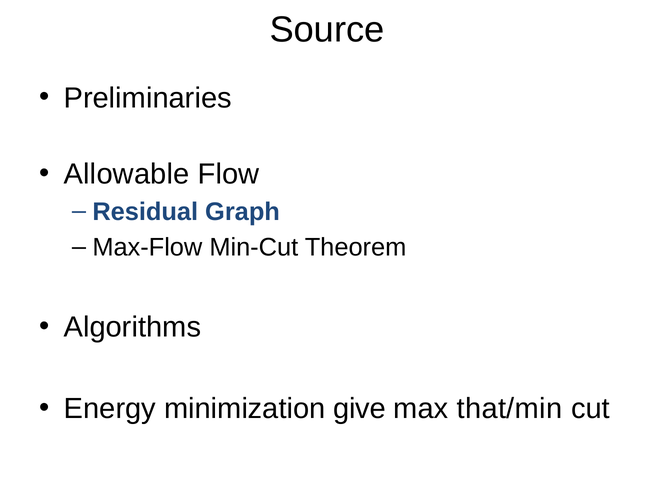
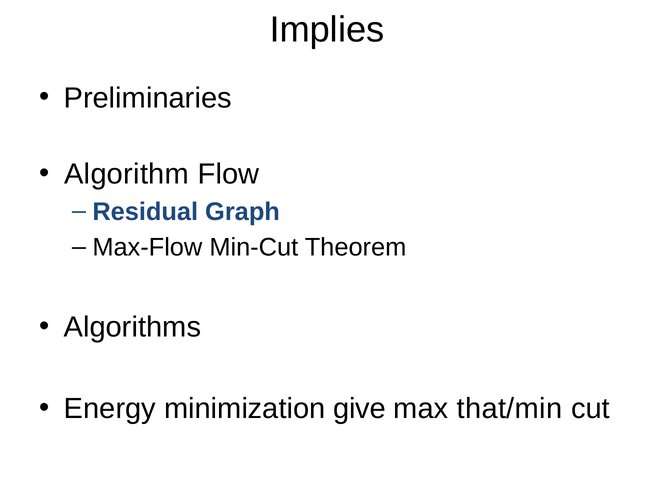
Source: Source -> Implies
Allowable: Allowable -> Algorithm
